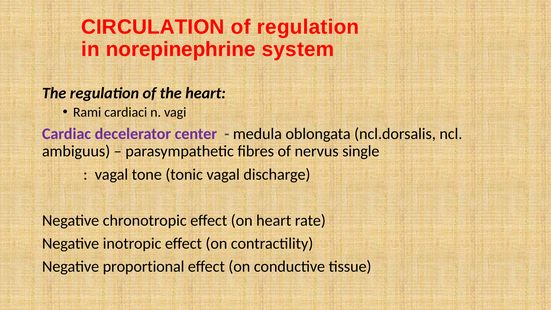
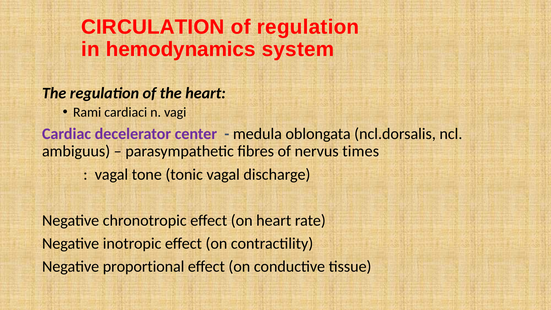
norepinephrine: norepinephrine -> hemodynamics
single: single -> times
